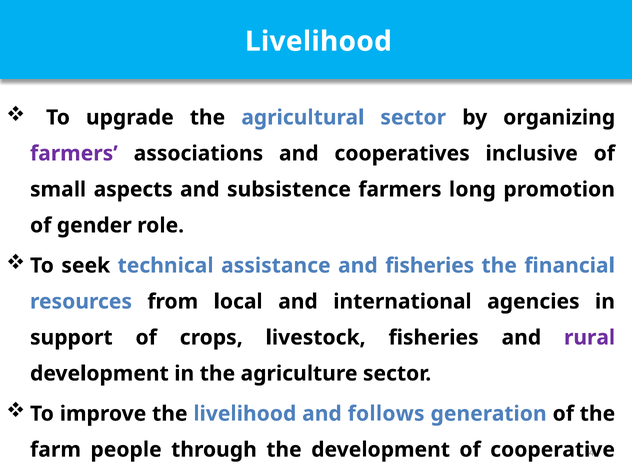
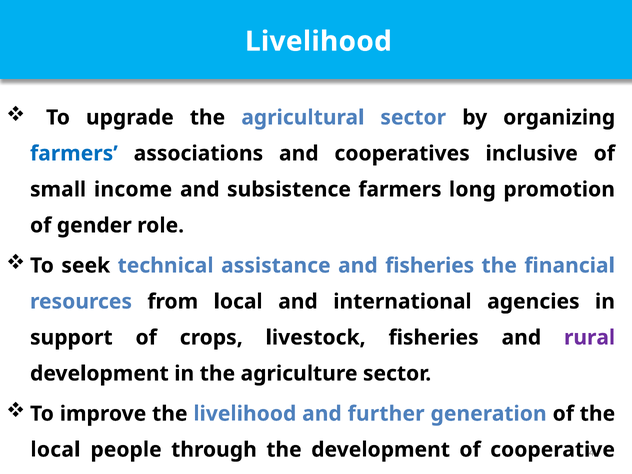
farmers at (74, 153) colour: purple -> blue
aspects: aspects -> income
follows: follows -> further
farm at (55, 450): farm -> local
